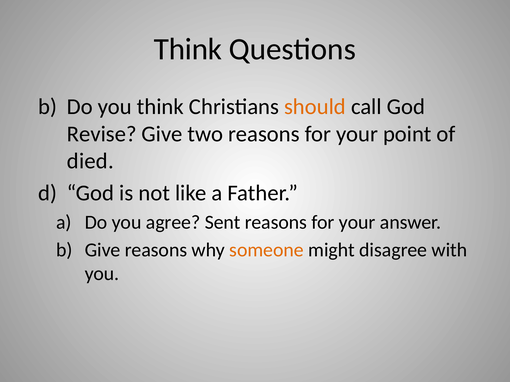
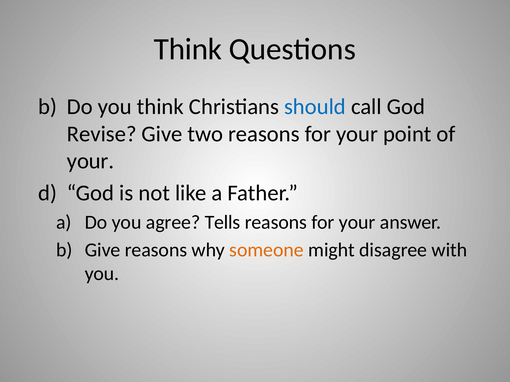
should colour: orange -> blue
died at (90, 161): died -> your
Sent: Sent -> Tells
